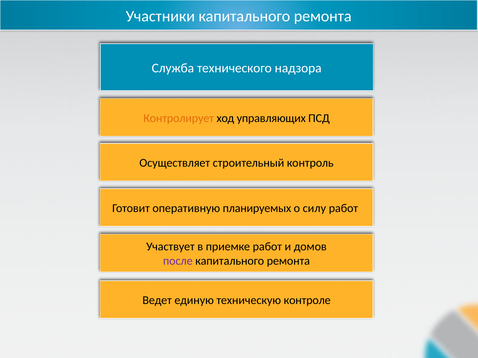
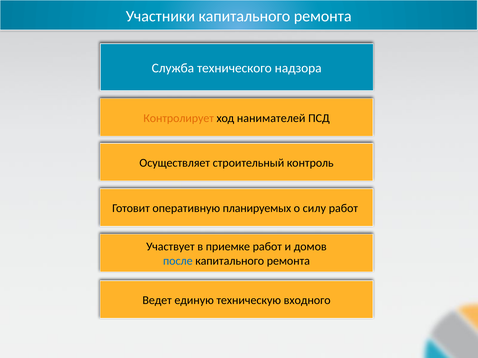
управляющих: управляющих -> нанимателей
после colour: purple -> blue
контроле: контроле -> входного
